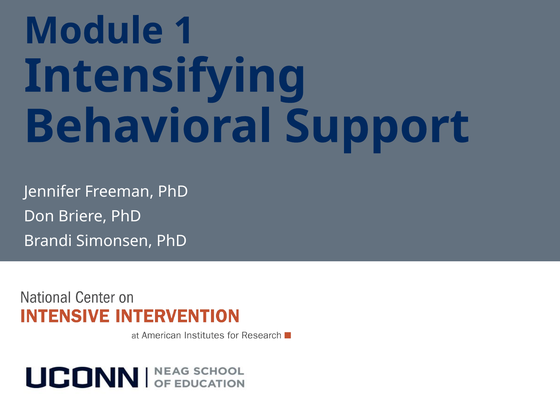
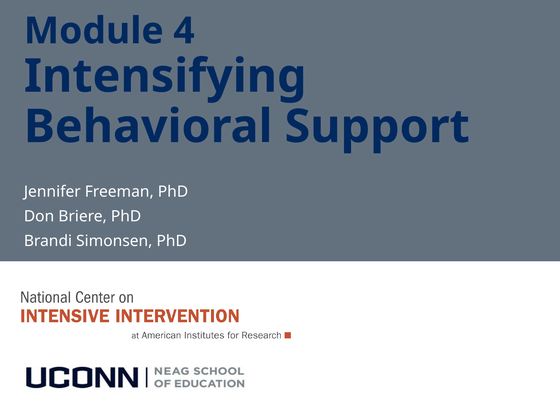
1: 1 -> 4
